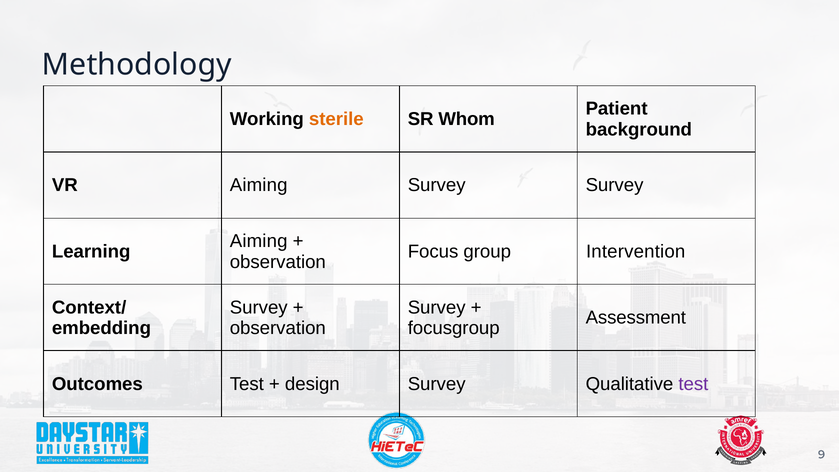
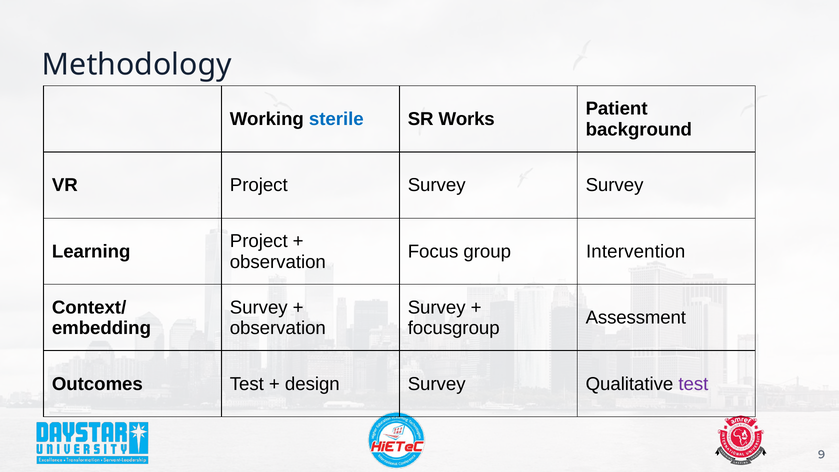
sterile colour: orange -> blue
Whom: Whom -> Works
VR Aiming: Aiming -> Project
Aiming at (259, 241): Aiming -> Project
